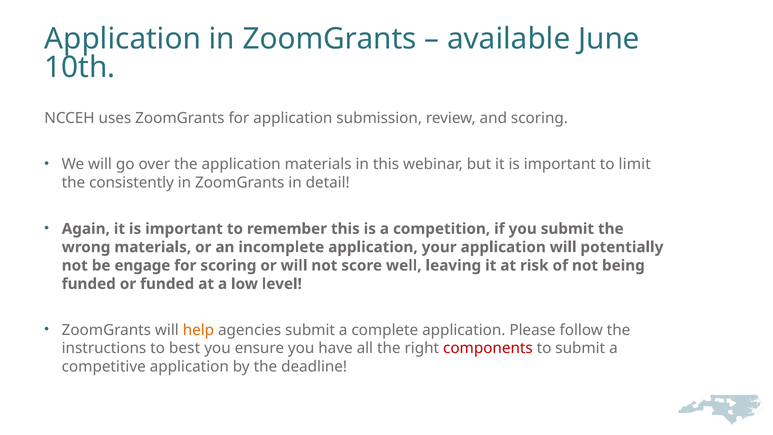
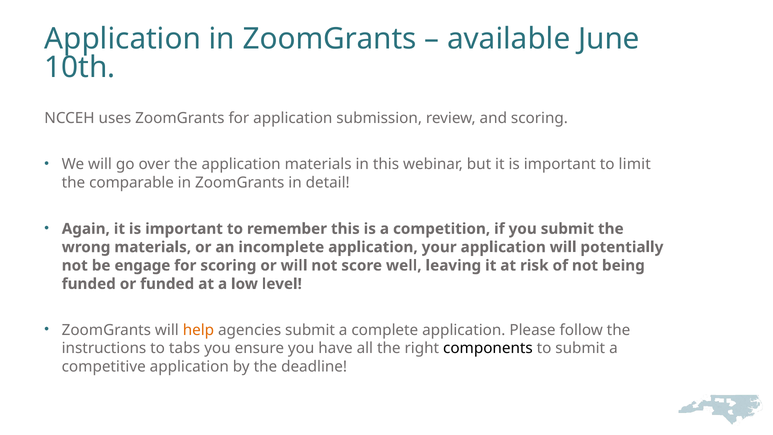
consistently: consistently -> comparable
best: best -> tabs
components colour: red -> black
